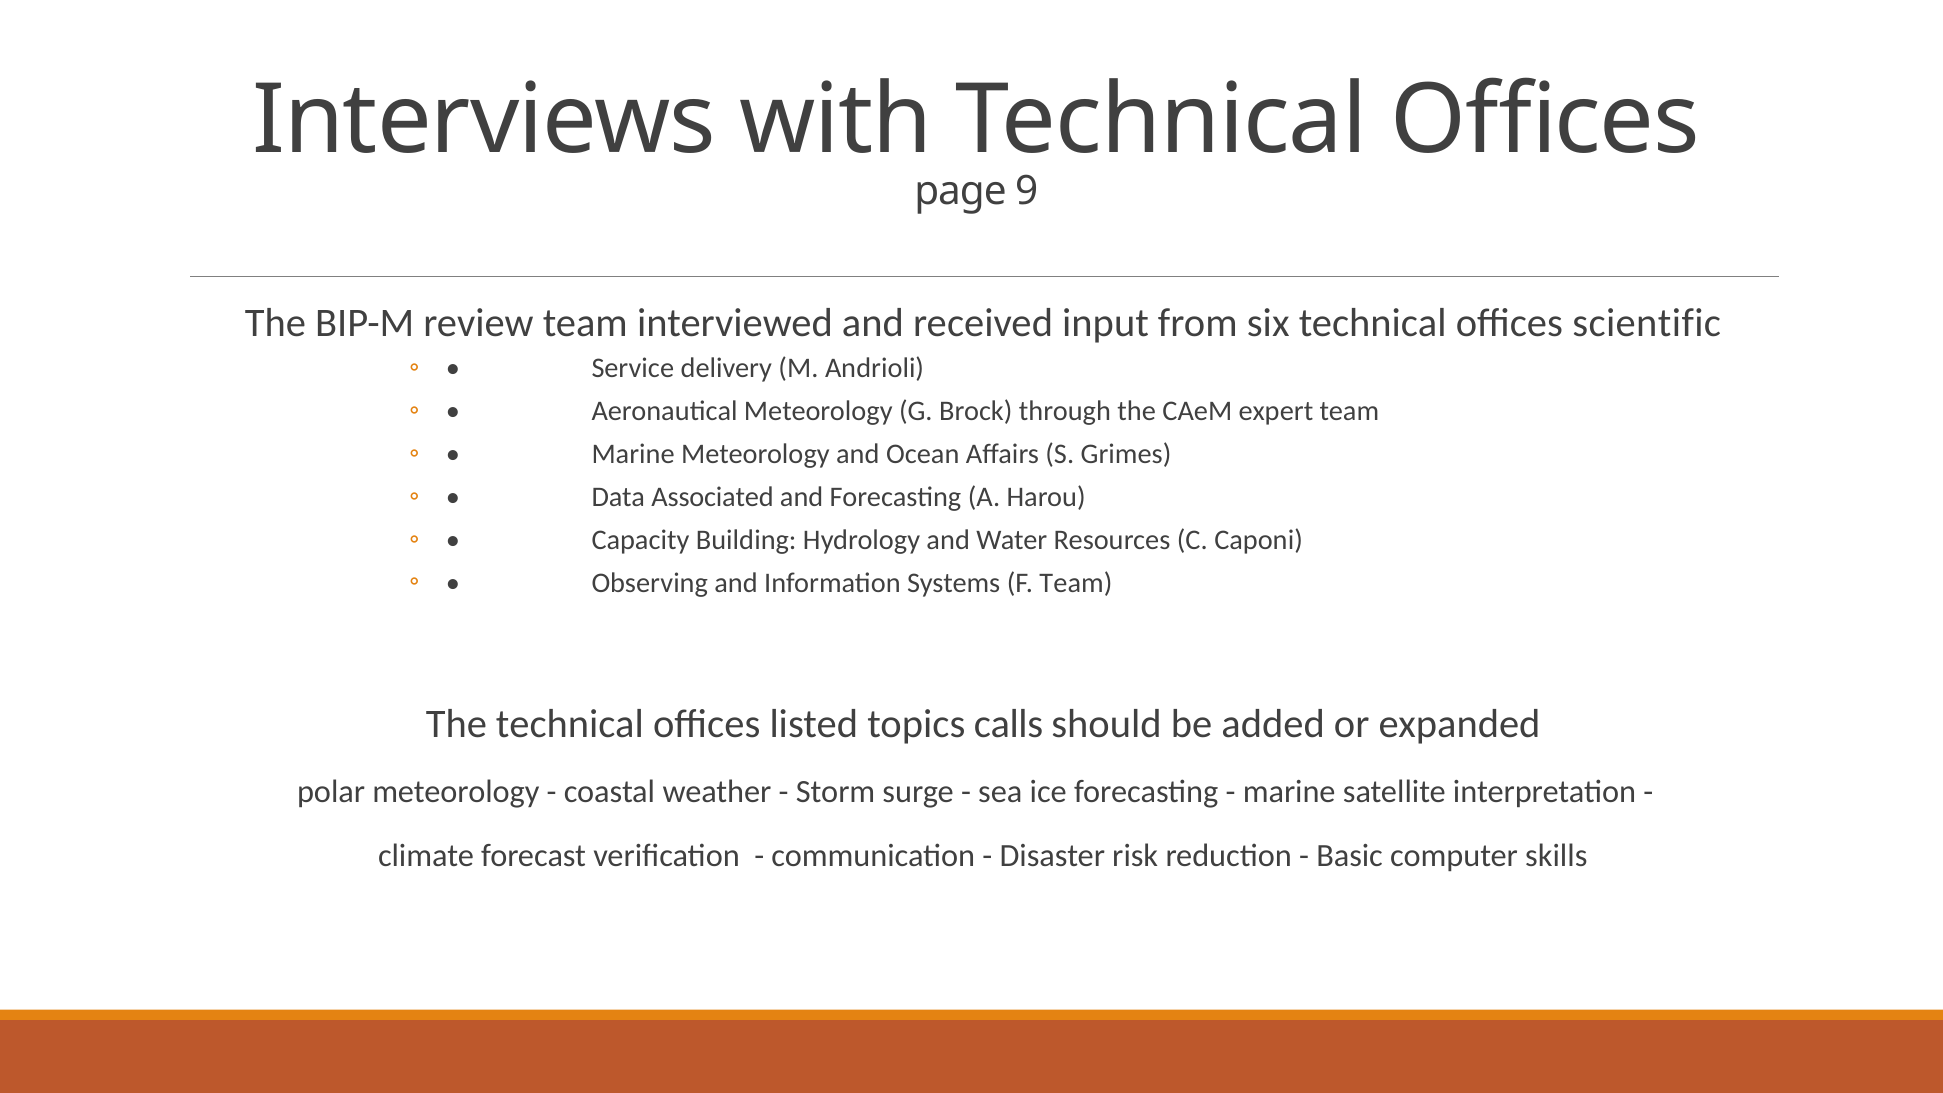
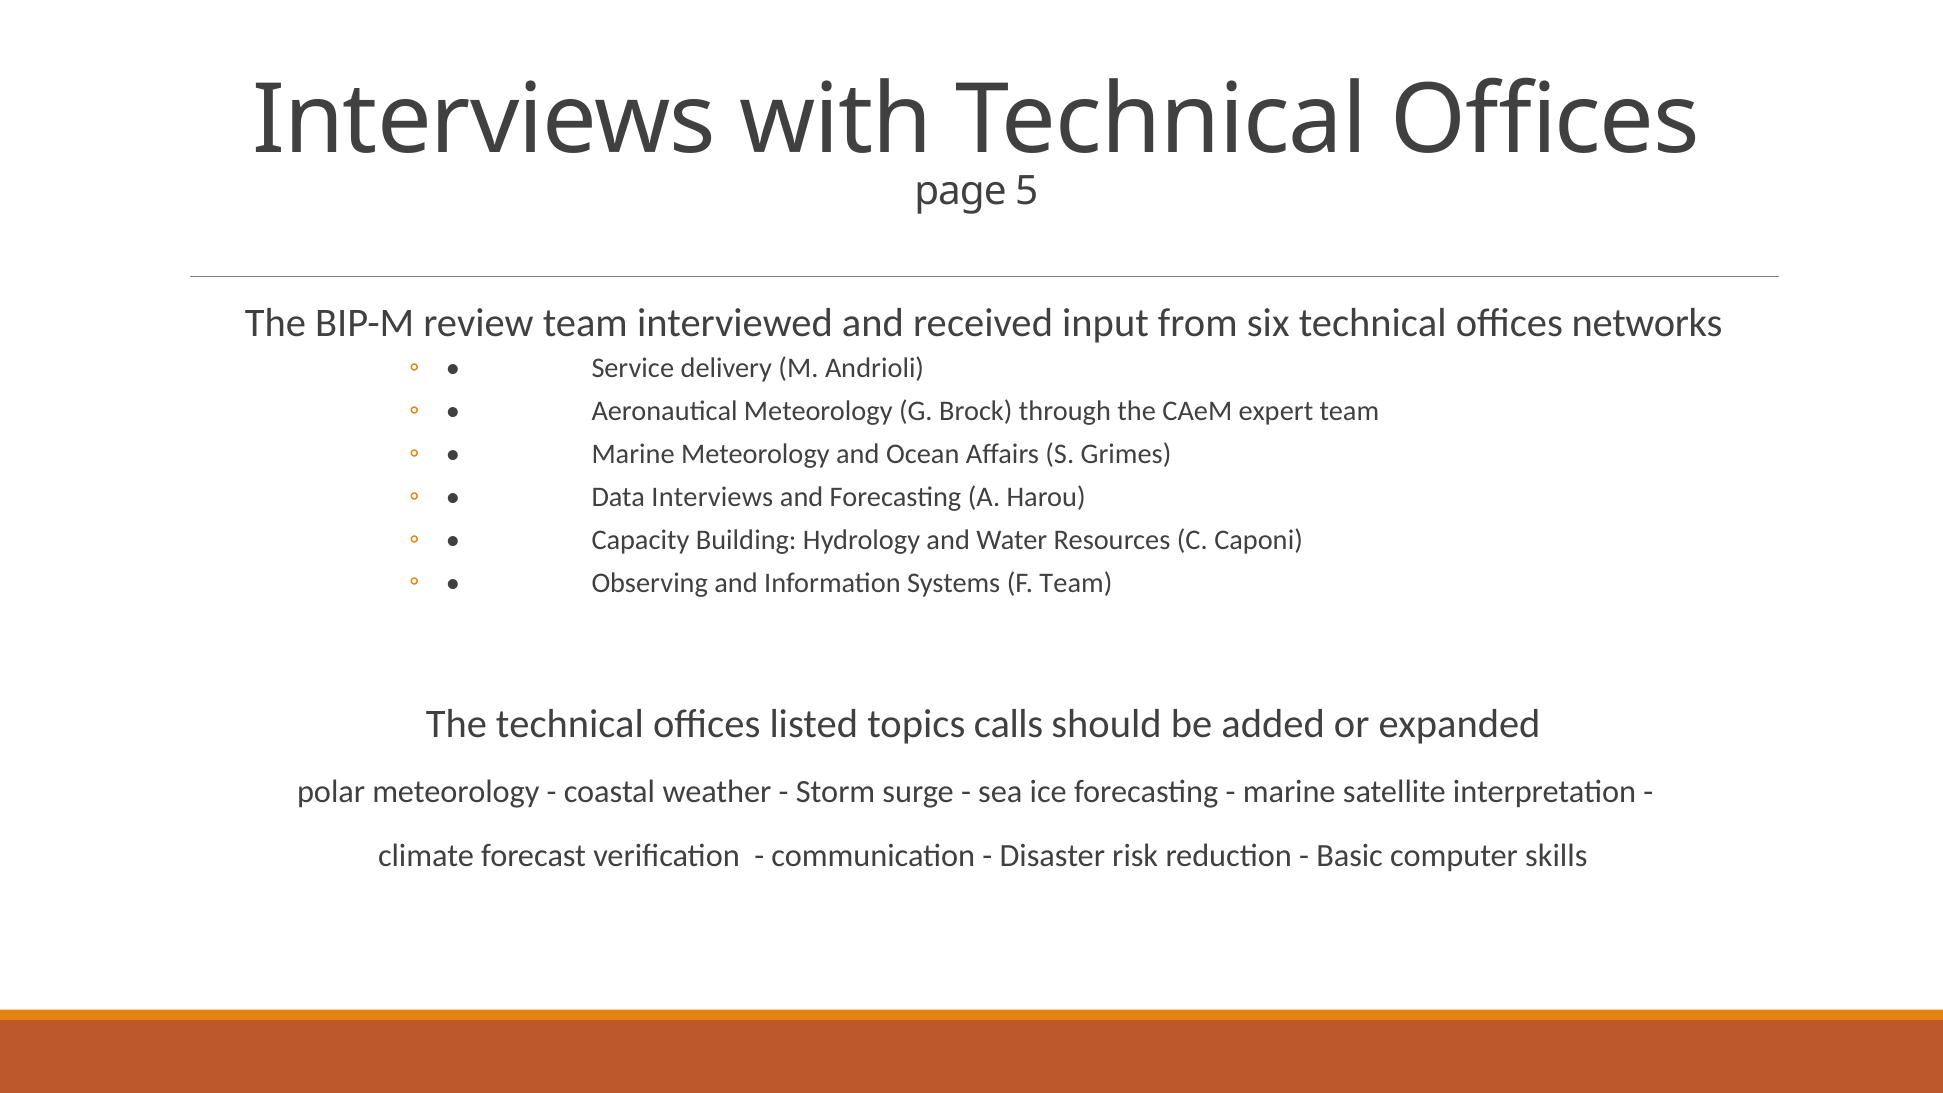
9: 9 -> 5
scientific: scientific -> networks
Data Associated: Associated -> Interviews
